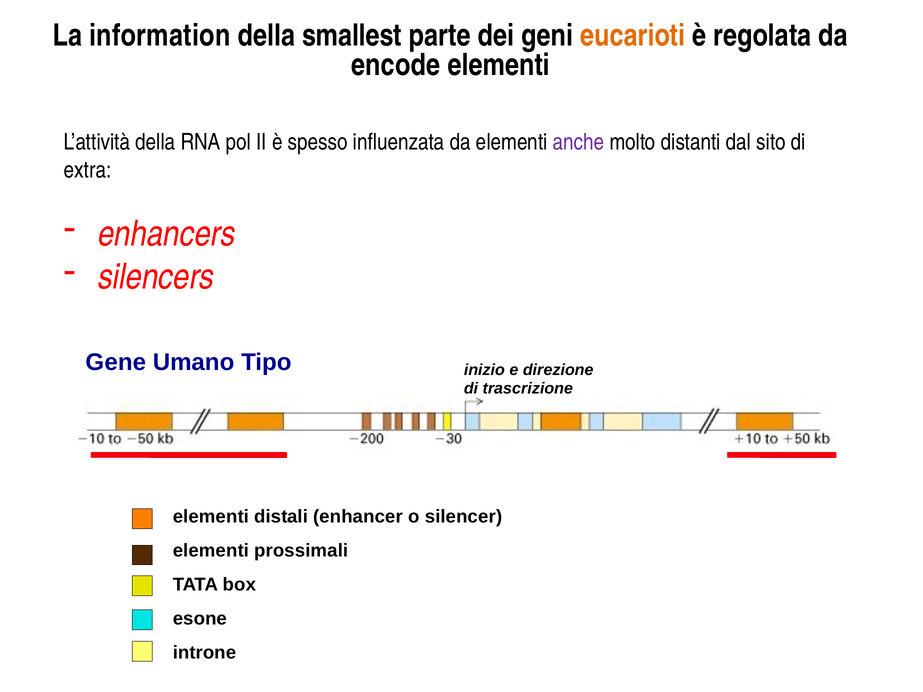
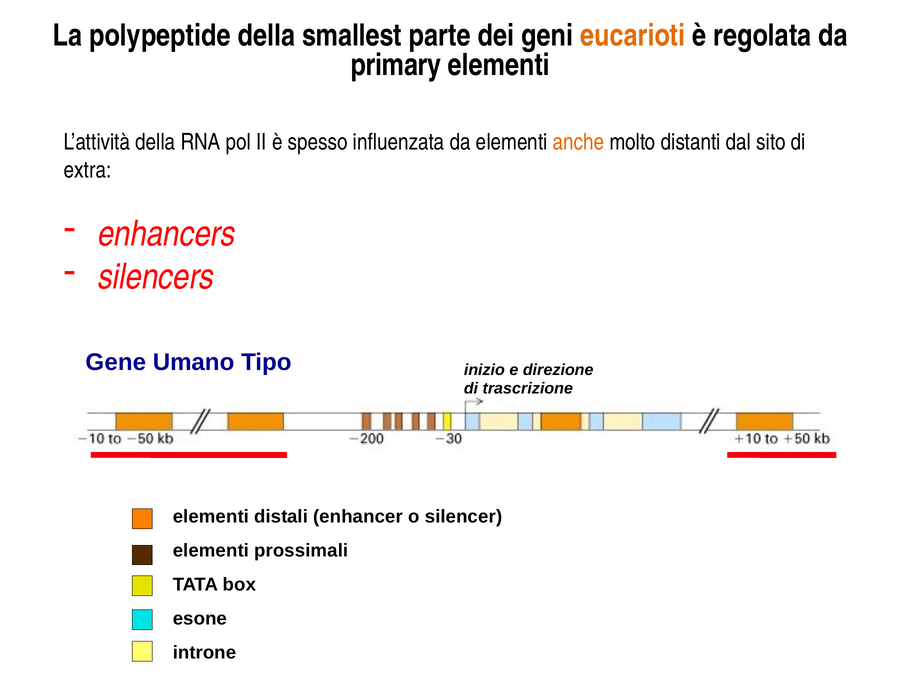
information: information -> polypeptide
encode: encode -> primary
anche colour: purple -> orange
